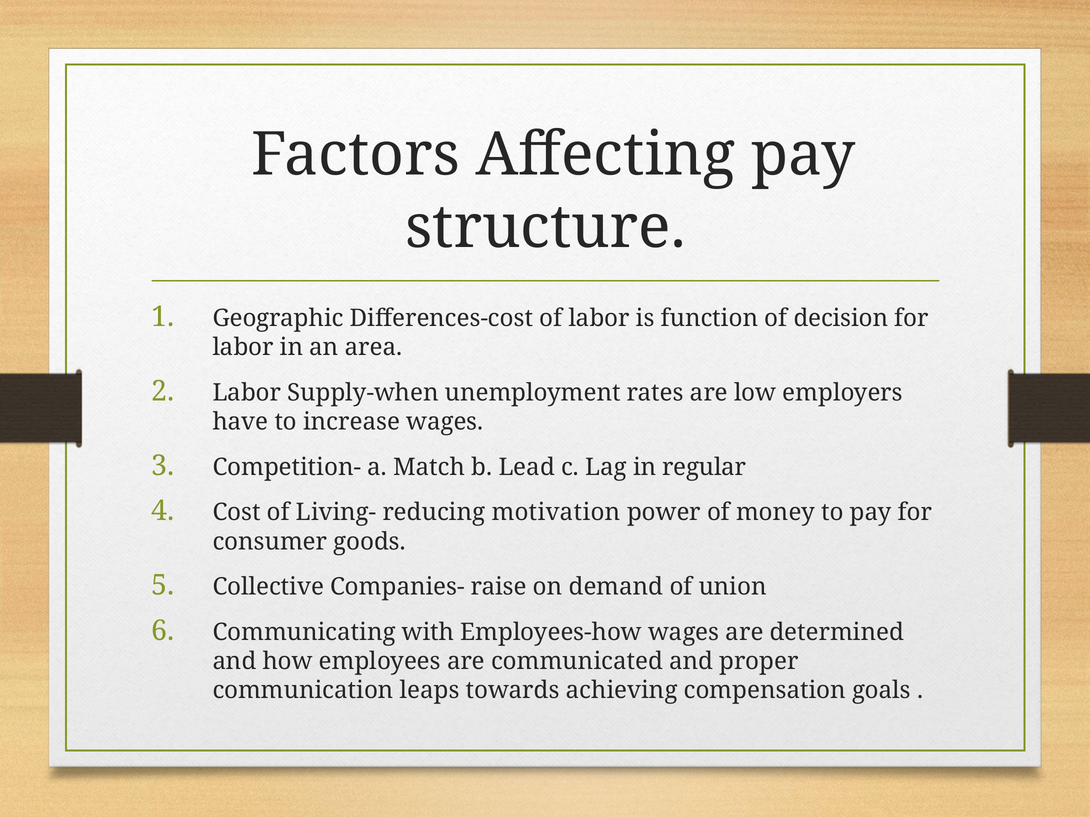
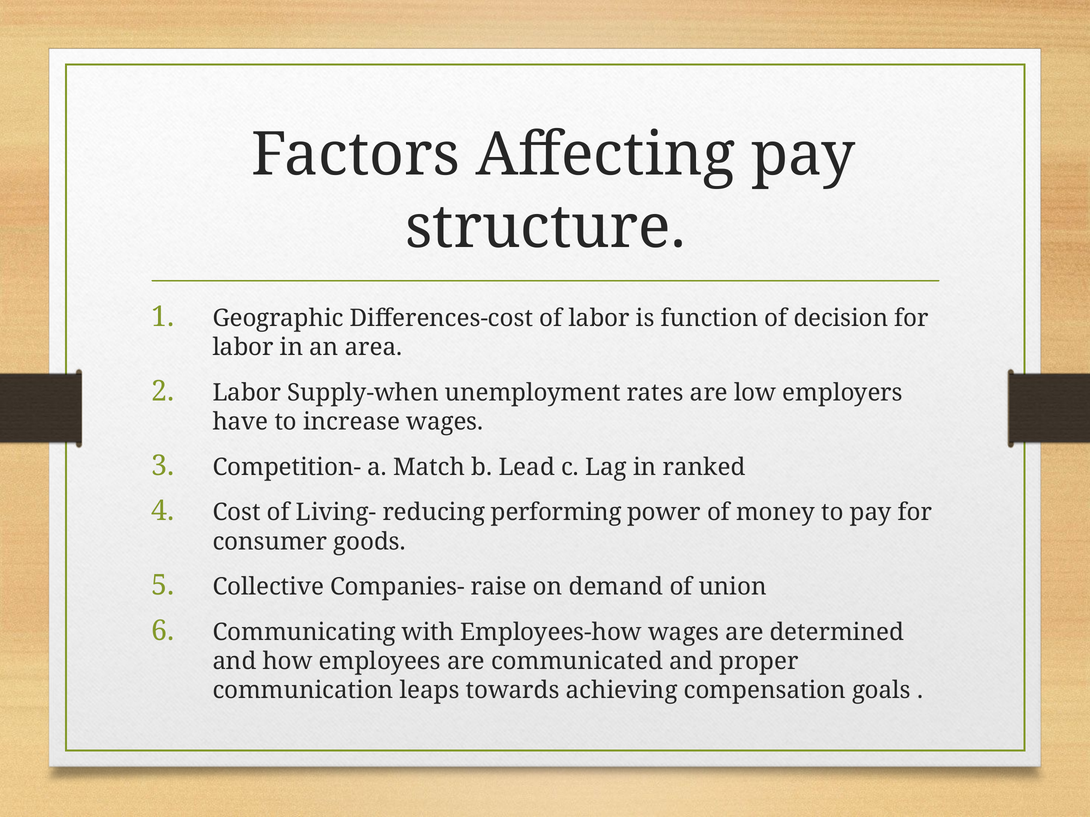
regular: regular -> ranked
motivation: motivation -> performing
